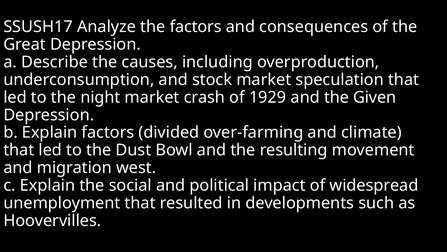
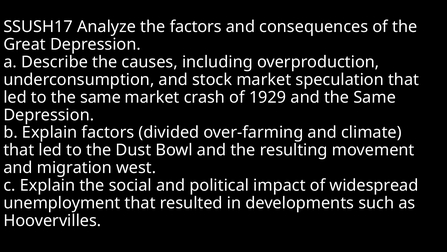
to the night: night -> same
and the Given: Given -> Same
